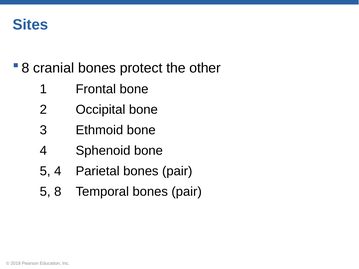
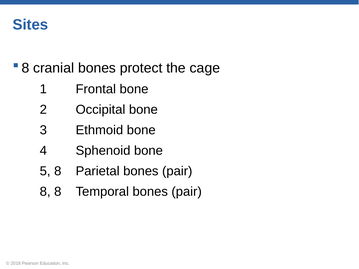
other: other -> cage
5 4: 4 -> 8
5 at (45, 192): 5 -> 8
